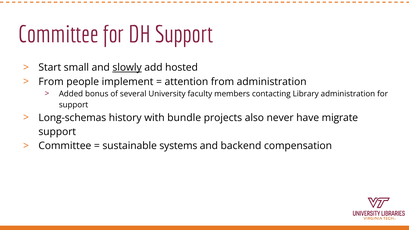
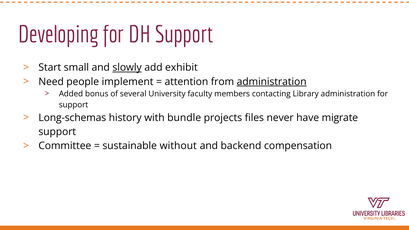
Committee at (58, 35): Committee -> Developing
hosted: hosted -> exhibit
From at (51, 82): From -> Need
administration at (272, 82) underline: none -> present
also: also -> files
systems: systems -> without
